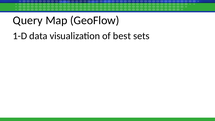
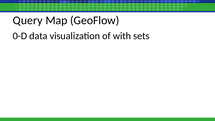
1-D: 1-D -> 0-D
best: best -> with
